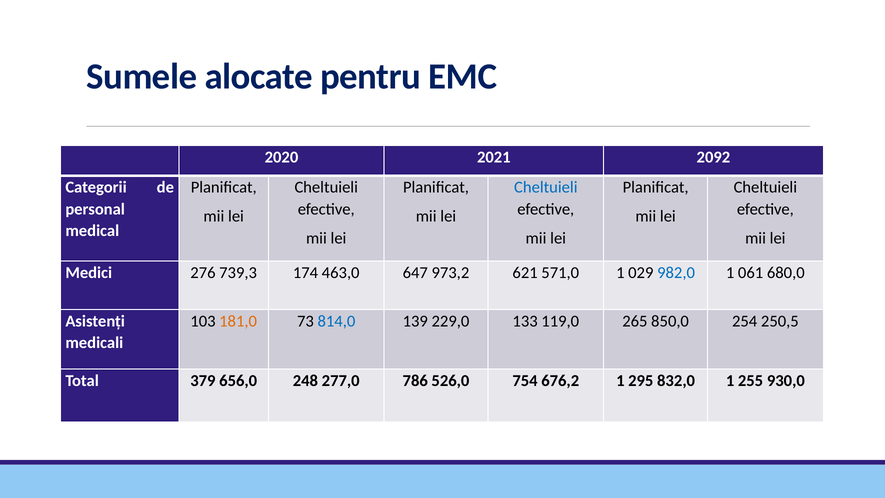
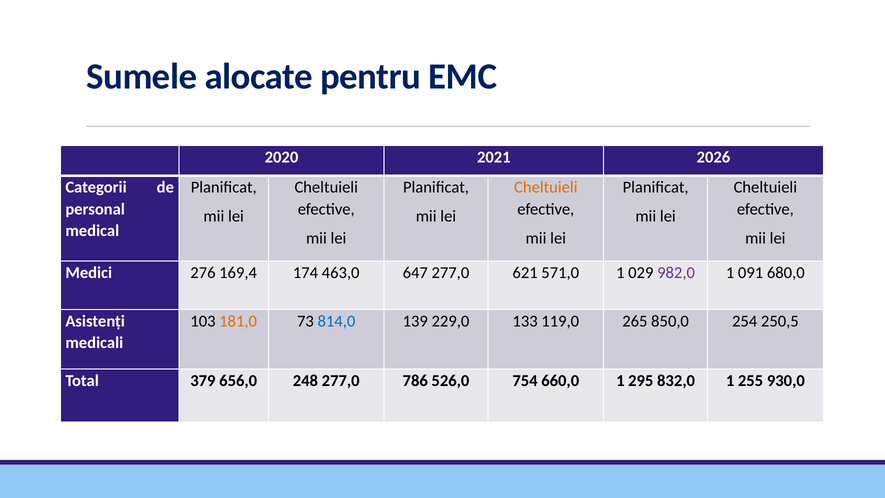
2092: 2092 -> 2026
Cheltuieli at (546, 187) colour: blue -> orange
739,3: 739,3 -> 169,4
647 973,2: 973,2 -> 277,0
982,0 colour: blue -> purple
061: 061 -> 091
676,2: 676,2 -> 660,0
